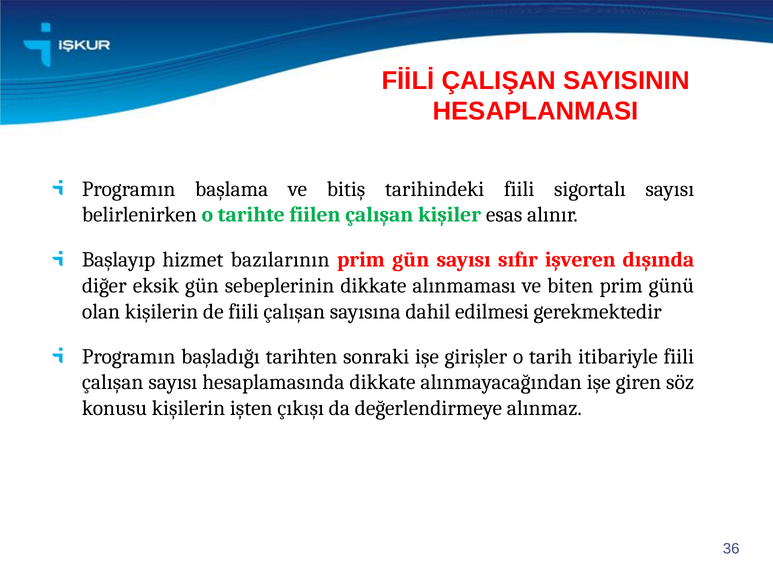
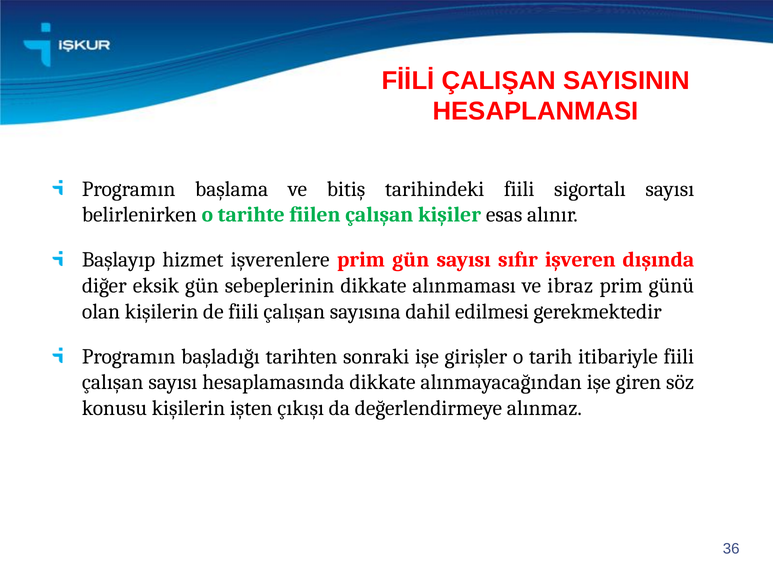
bazılarının: bazılarının -> işverenlere
biten: biten -> ibraz
